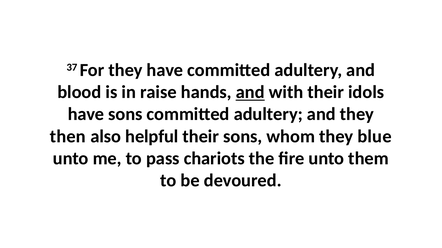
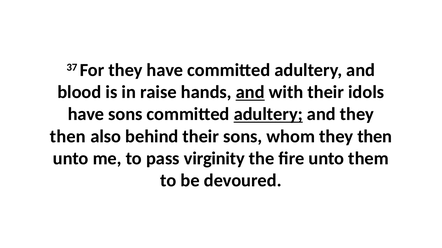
adultery at (268, 115) underline: none -> present
helpful: helpful -> behind
whom they blue: blue -> then
chariots: chariots -> virginity
